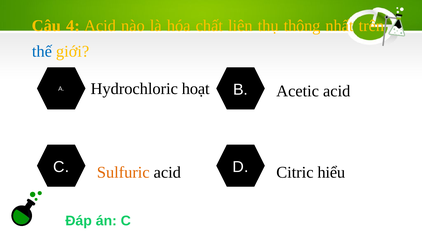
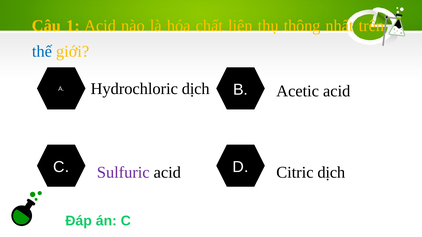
4: 4 -> 1
Hydrochloric hoạt: hoạt -> dịch
Sulfuric colour: orange -> purple
Citric hiểu: hiểu -> dịch
